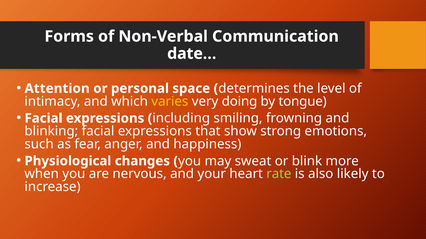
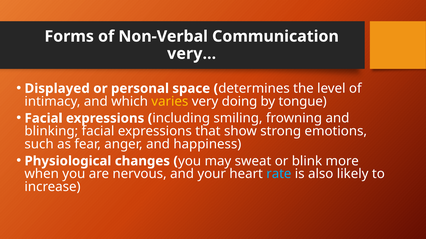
date…: date… -> very…
Attention: Attention -> Displayed
rate colour: light green -> light blue
